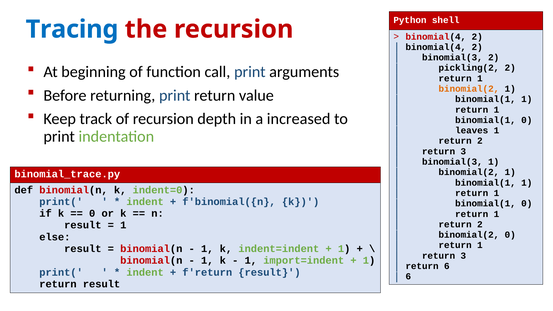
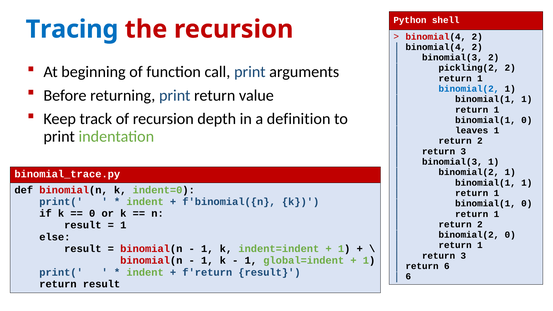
binomial(2 at (469, 89) colour: orange -> blue
increased: increased -> definition
import=indent: import=indent -> global=indent
